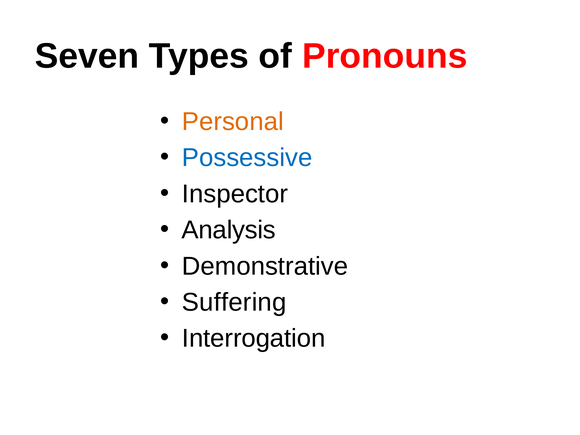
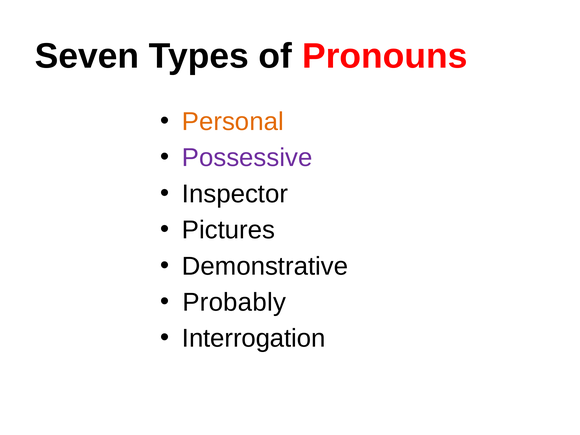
Possessive colour: blue -> purple
Analysis: Analysis -> Pictures
Suffering: Suffering -> Probably
